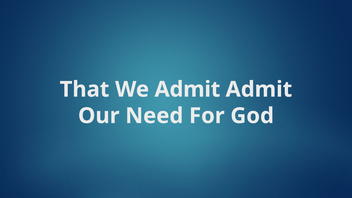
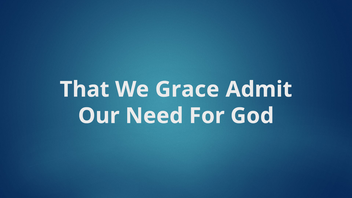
We Admit: Admit -> Grace
